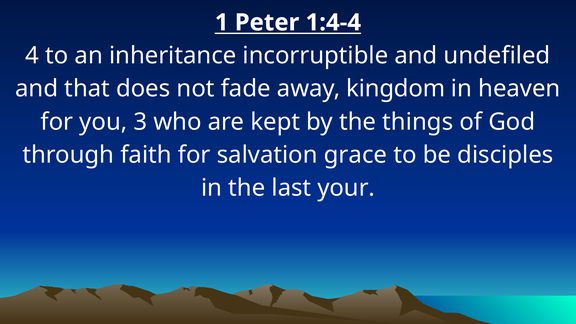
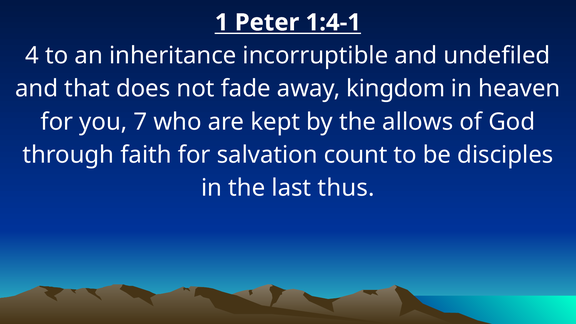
1:4-4: 1:4-4 -> 1:4-1
3: 3 -> 7
things: things -> allows
grace: grace -> count
your: your -> thus
